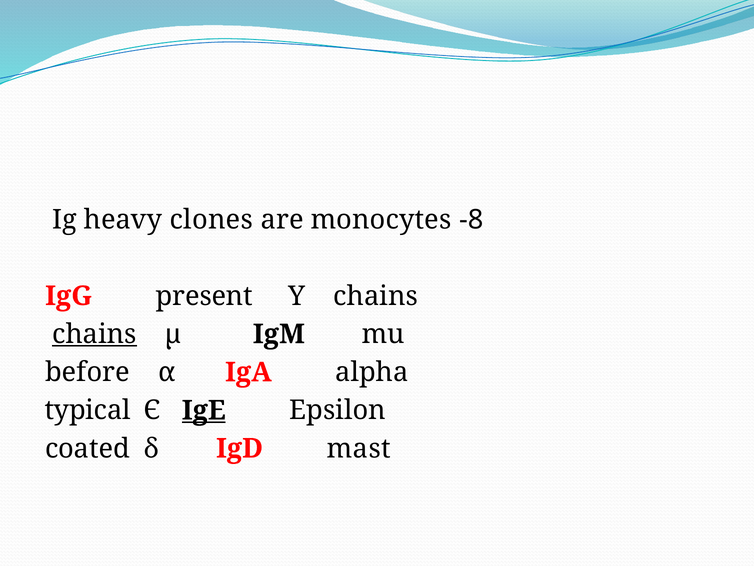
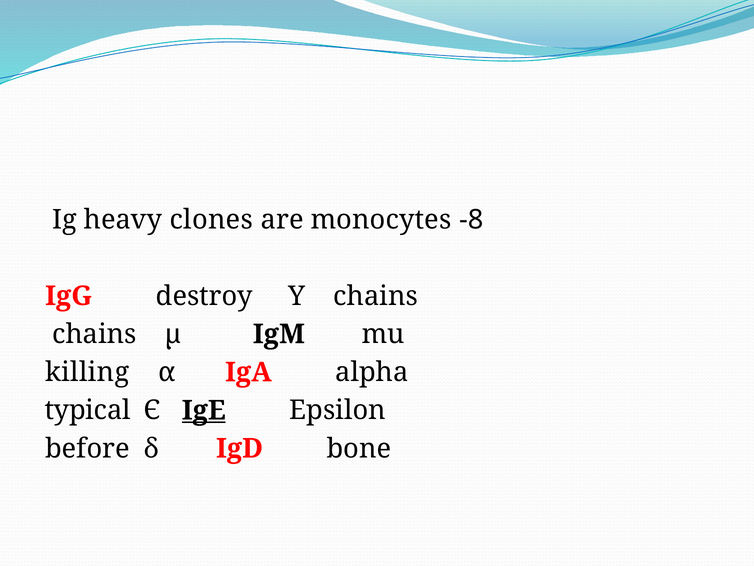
present: present -> destroy
chains at (94, 334) underline: present -> none
before: before -> killing
coated: coated -> before
mast: mast -> bone
